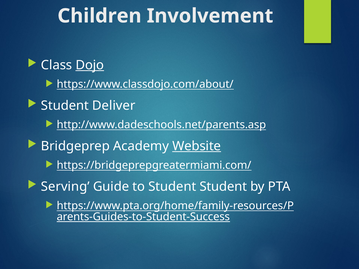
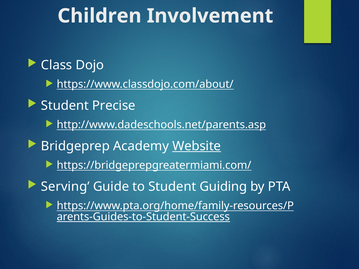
Dojo underline: present -> none
Deliver: Deliver -> Precise
Student Student: Student -> Guiding
